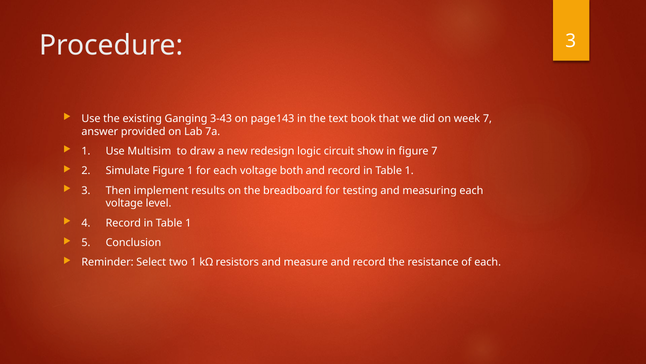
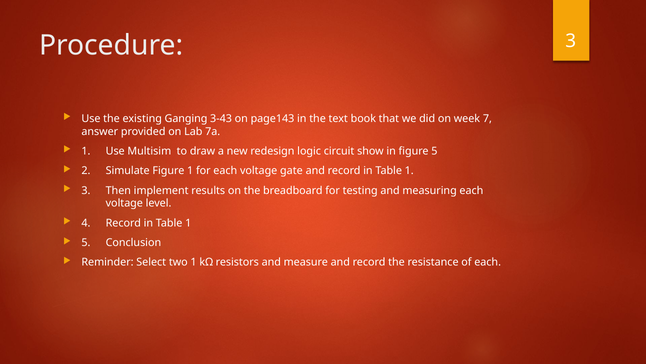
figure 7: 7 -> 5
both: both -> gate
